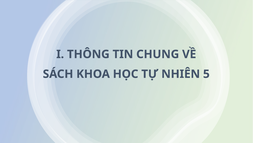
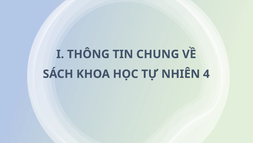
5: 5 -> 4
